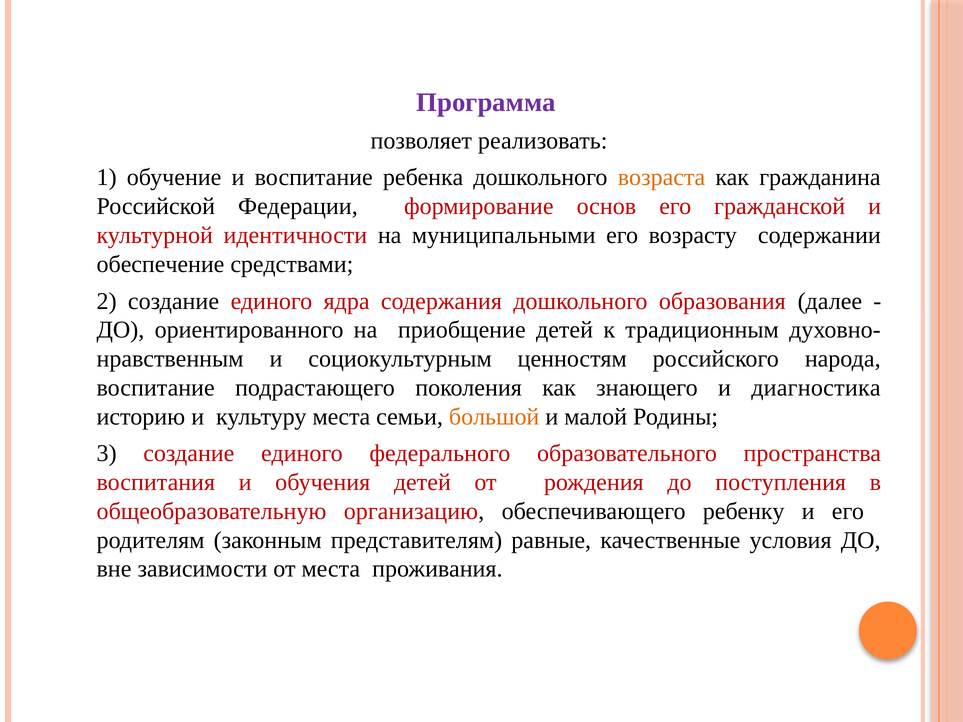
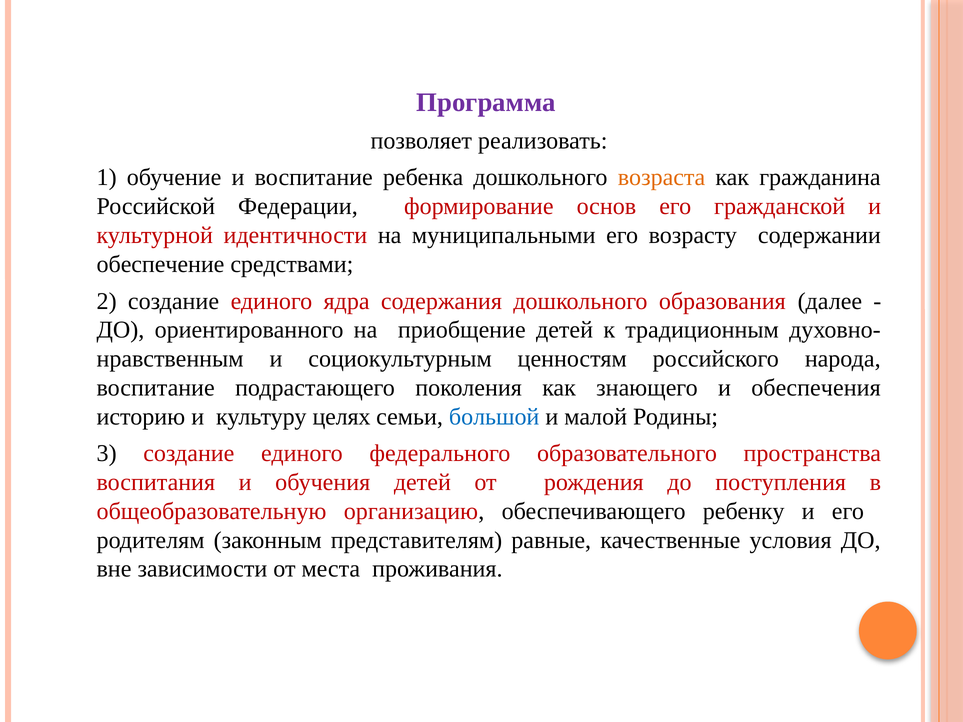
диагностика: диагностика -> обеспечения
культуру места: места -> целях
большой colour: orange -> blue
